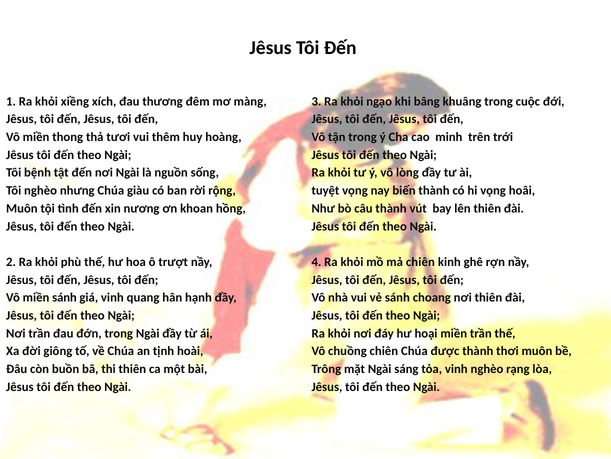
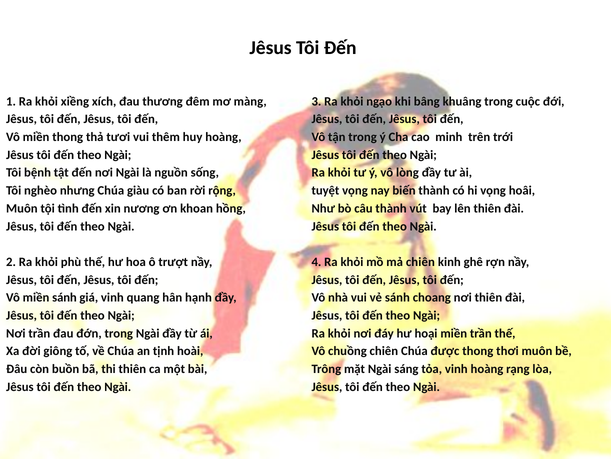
được thành: thành -> thong
vinh nghèo: nghèo -> hoàng
